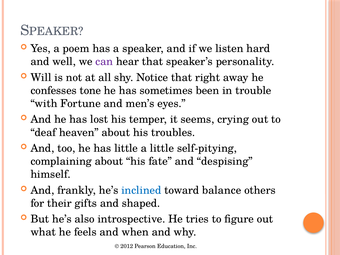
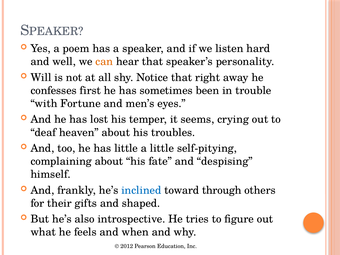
can colour: purple -> orange
tone: tone -> first
balance: balance -> through
